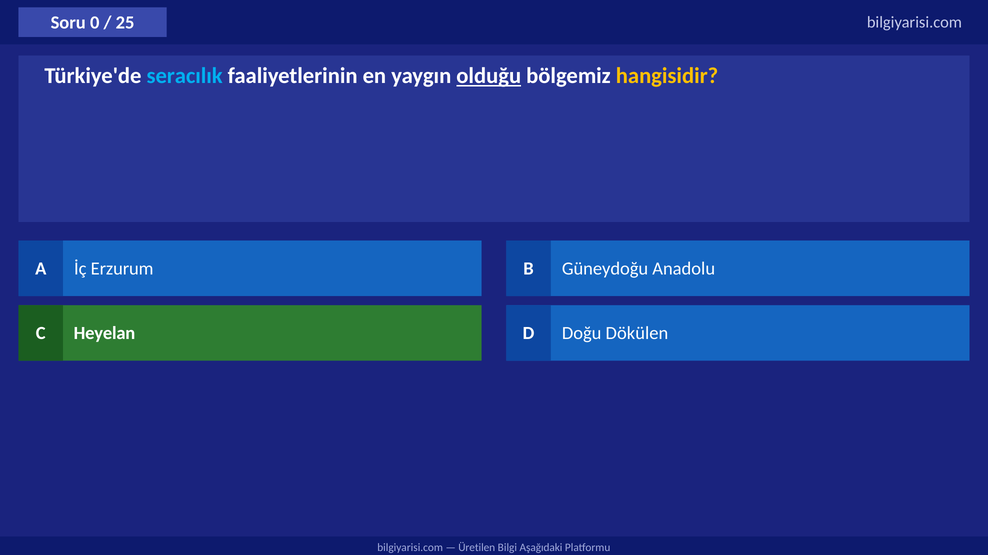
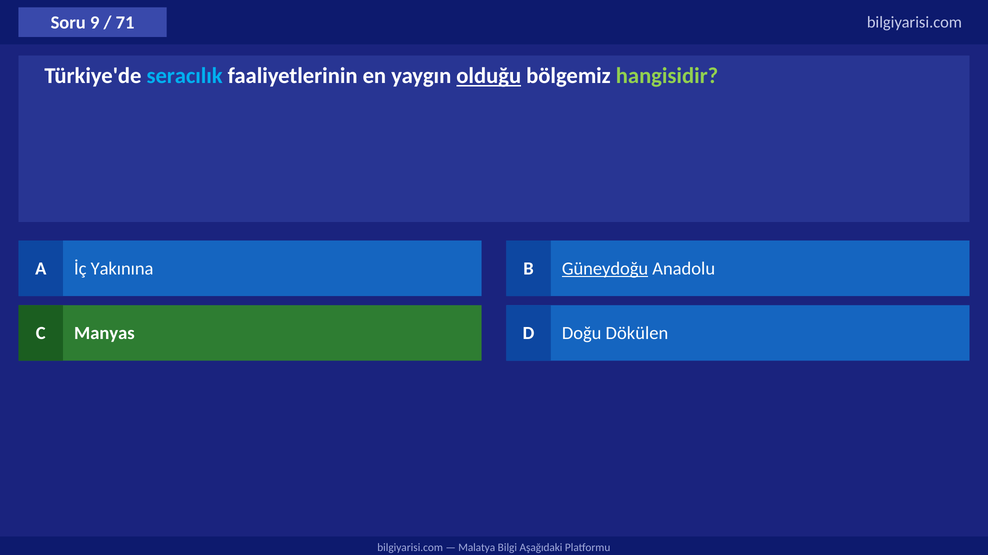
0: 0 -> 9
25: 25 -> 71
hangisidir colour: yellow -> light green
Erzurum: Erzurum -> Yakınına
Güneydoğu underline: none -> present
Heyelan: Heyelan -> Manyas
Üretilen: Üretilen -> Malatya
